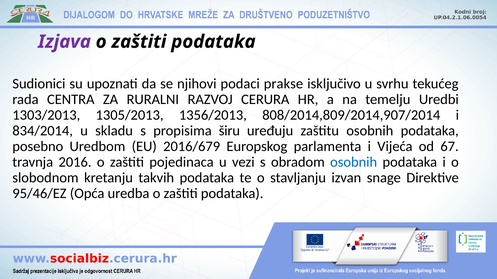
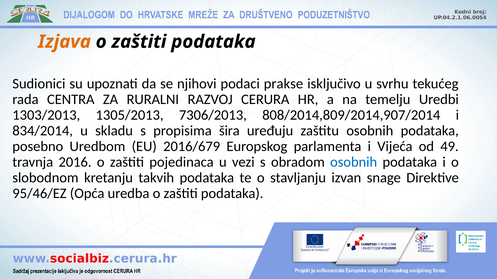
Izjava colour: purple -> orange
1356/2013: 1356/2013 -> 7306/2013
širu: širu -> šira
67: 67 -> 49
